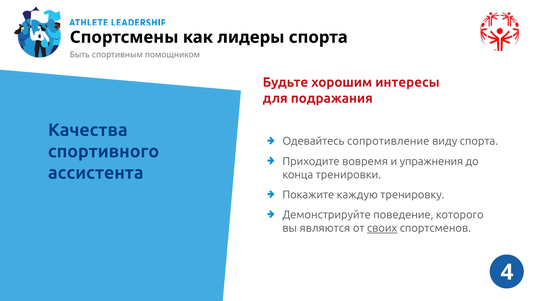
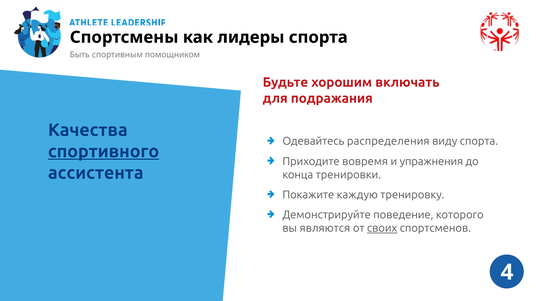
интересы: интересы -> включать
сопротивление: сопротивление -> распределения
спортивного underline: none -> present
